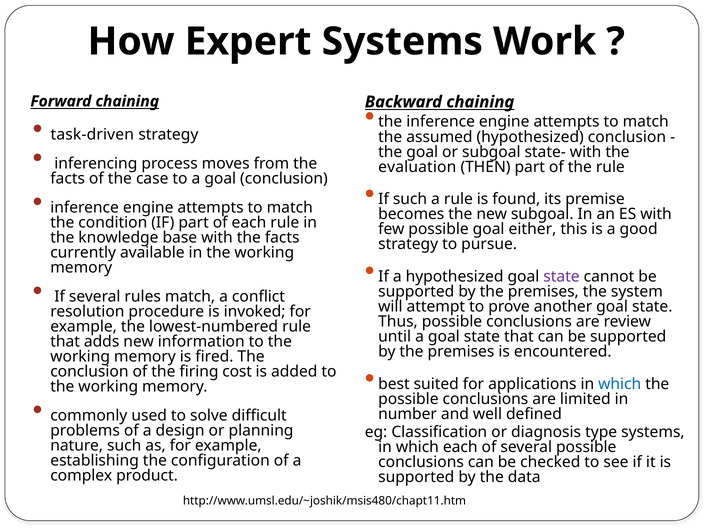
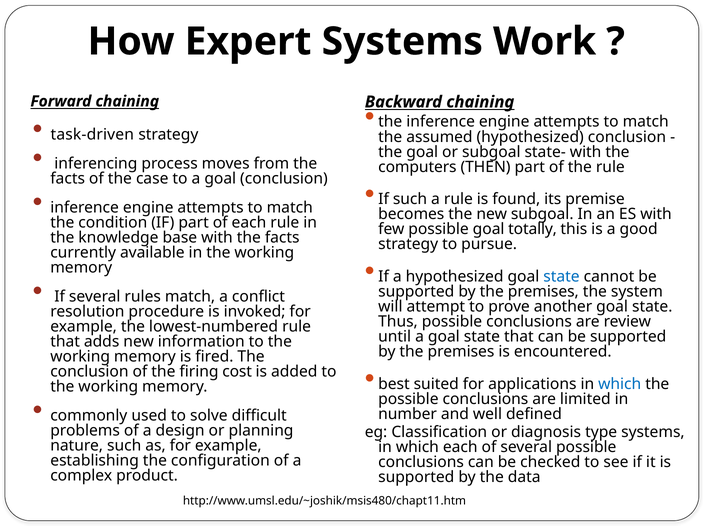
evaluation: evaluation -> computers
either: either -> totally
state at (562, 277) colour: purple -> blue
